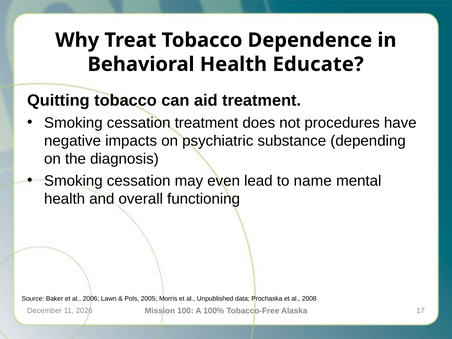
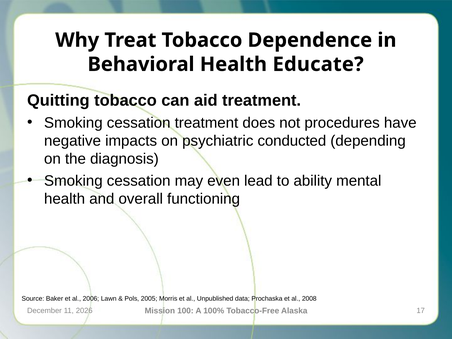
substance: substance -> conducted
name: name -> ability
